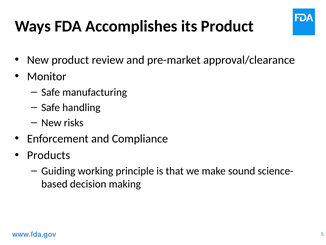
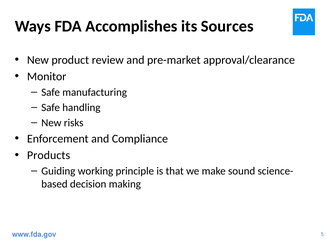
its Product: Product -> Sources
